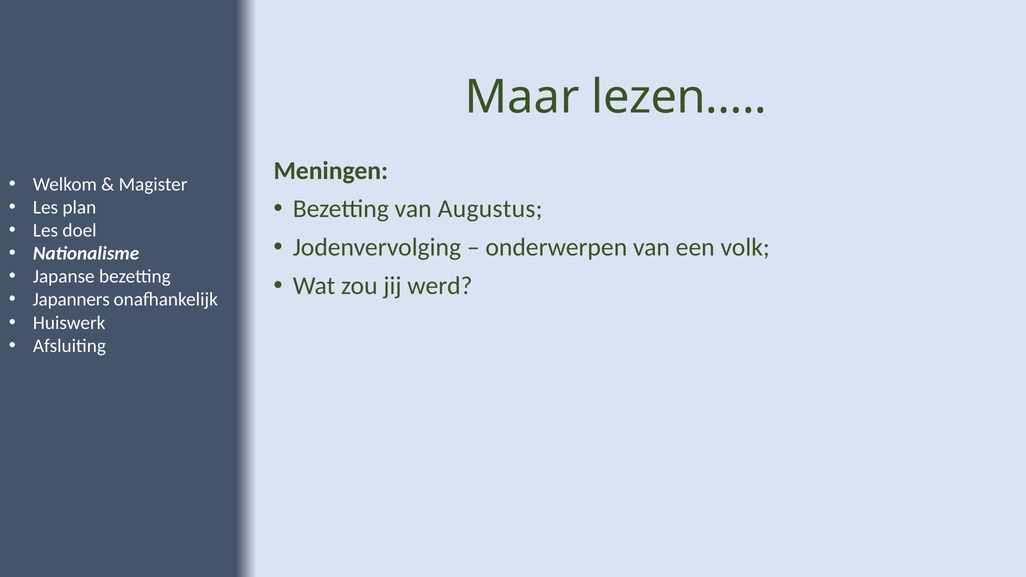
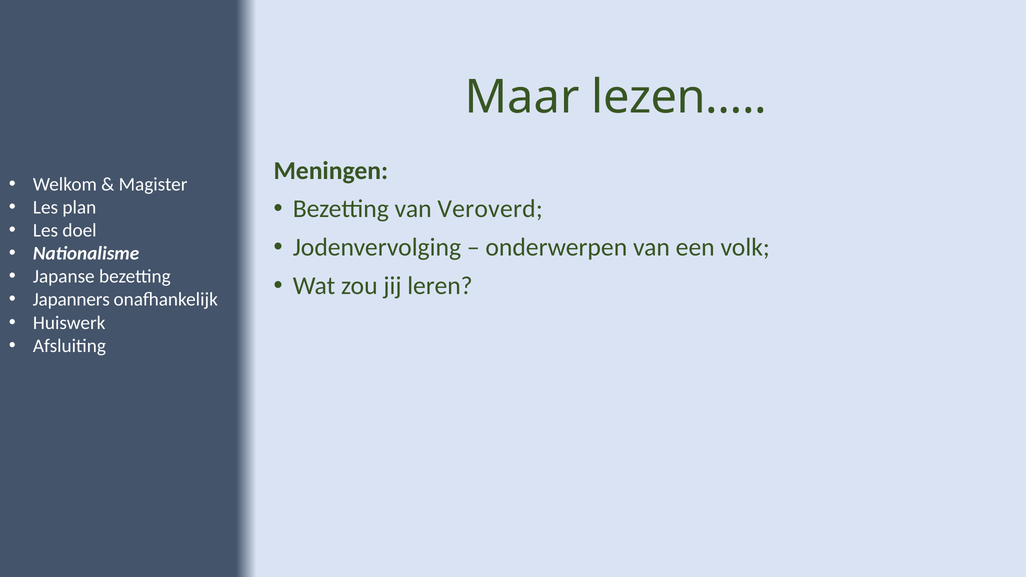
Augustus: Augustus -> Veroverd
werd: werd -> leren
